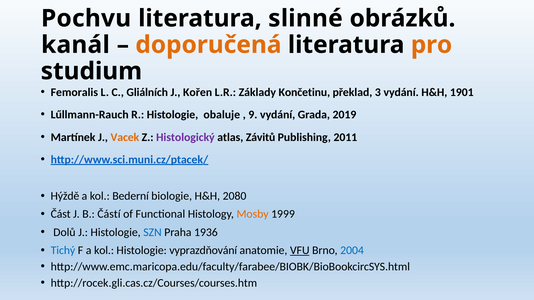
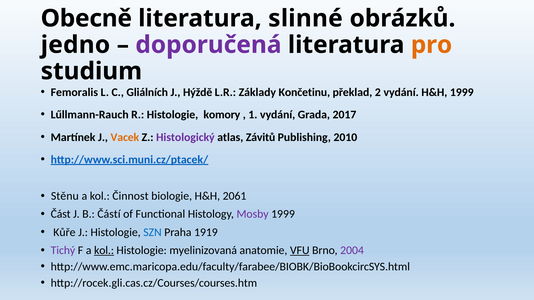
Pochvu: Pochvu -> Obecně
kanál: kanál -> jedno
doporučená colour: orange -> purple
Kořen: Kořen -> Hýždě
3: 3 -> 2
H&H 1901: 1901 -> 1999
obaluje: obaluje -> komory
9: 9 -> 1
2019: 2019 -> 2017
2011: 2011 -> 2010
Hýždě: Hýždě -> Stěnu
Bederní: Bederní -> Činnost
2080: 2080 -> 2061
Mosby colour: orange -> purple
Dolů: Dolů -> Kůře
1936: 1936 -> 1919
Tichý colour: blue -> purple
kol at (104, 251) underline: none -> present
vyprazdňování: vyprazdňování -> myelinizovaná
2004 colour: blue -> purple
